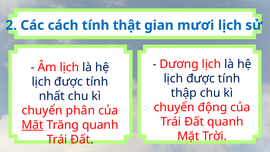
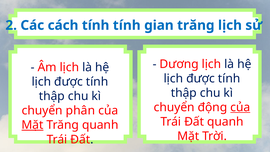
tính thật: thật -> tính
gian mươi: mươi -> trăng
nhất at (52, 96): nhất -> thập
của at (240, 107) underline: none -> present
